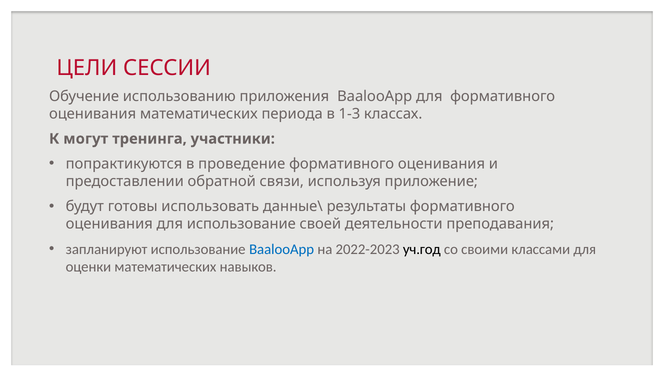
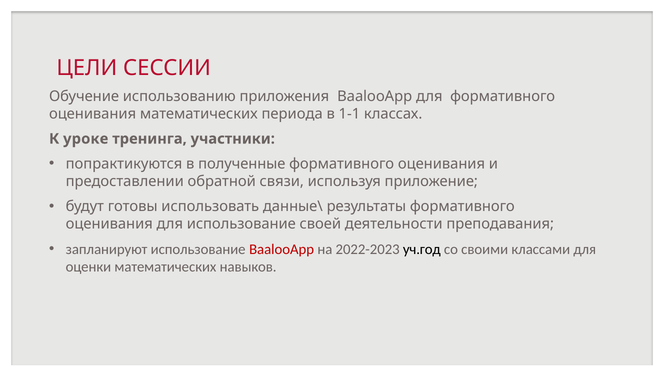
1-3: 1-3 -> 1-1
могут: могут -> уроке
проведение: проведение -> полученные
BaalooApp at (282, 249) colour: blue -> red
